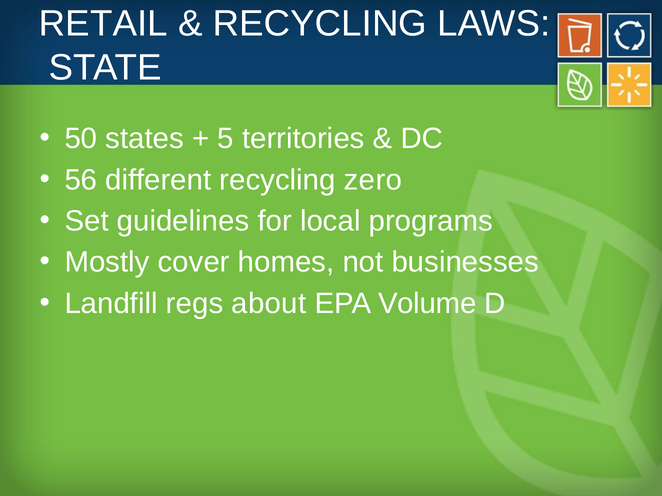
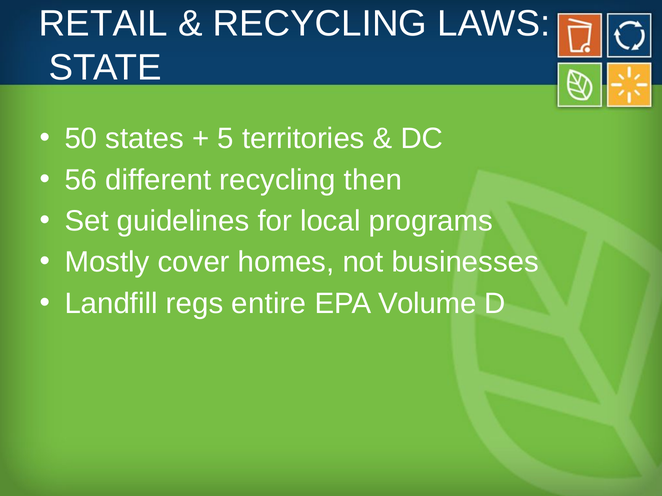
zero: zero -> then
about: about -> entire
